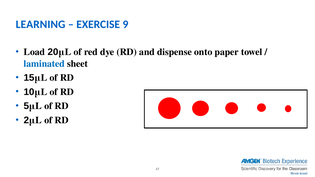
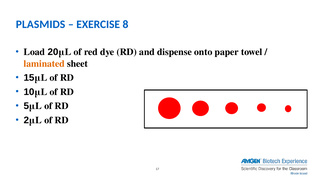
LEARNING: LEARNING -> PLASMIDS
9: 9 -> 8
laminated colour: blue -> orange
